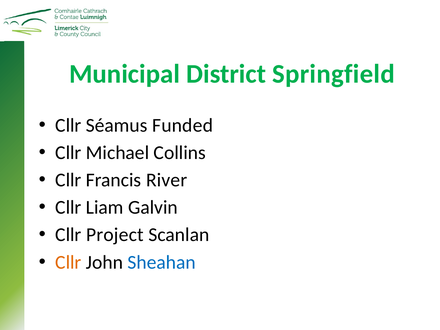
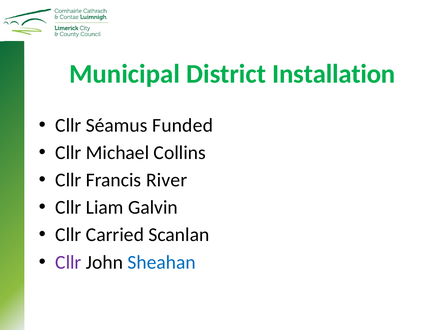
Springfield: Springfield -> Installation
Project: Project -> Carried
Cllr at (68, 262) colour: orange -> purple
